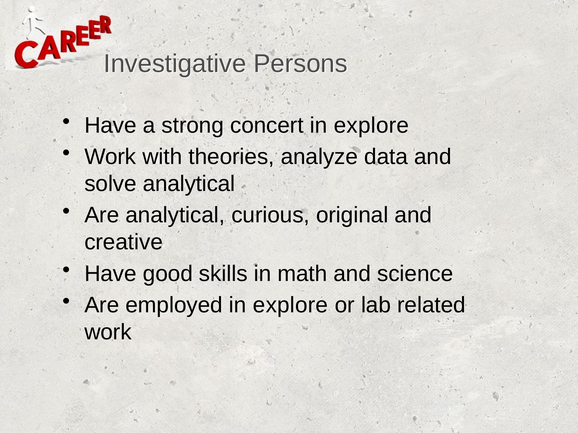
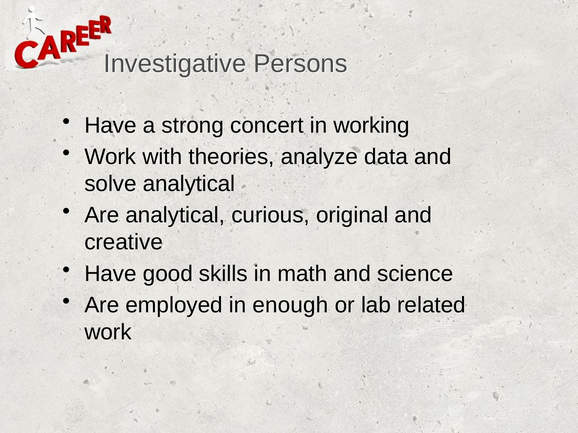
explore at (371, 125): explore -> working
employed in explore: explore -> enough
